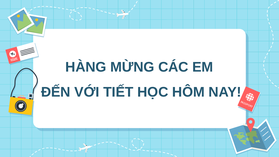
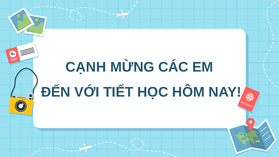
HÀNG: HÀNG -> CẠNH
